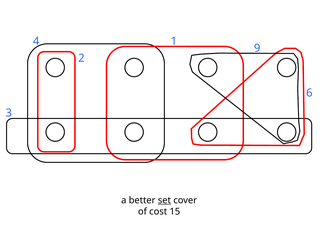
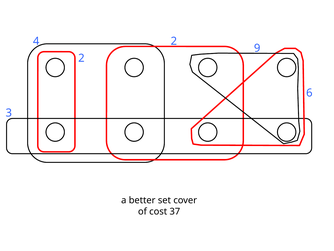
4 1: 1 -> 2
set underline: present -> none
15: 15 -> 37
